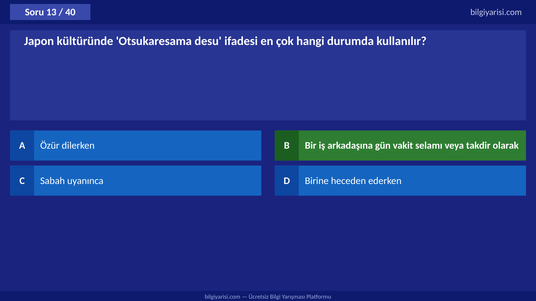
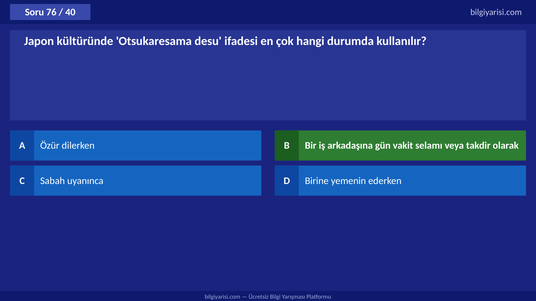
13: 13 -> 76
heceden: heceden -> yemenin
